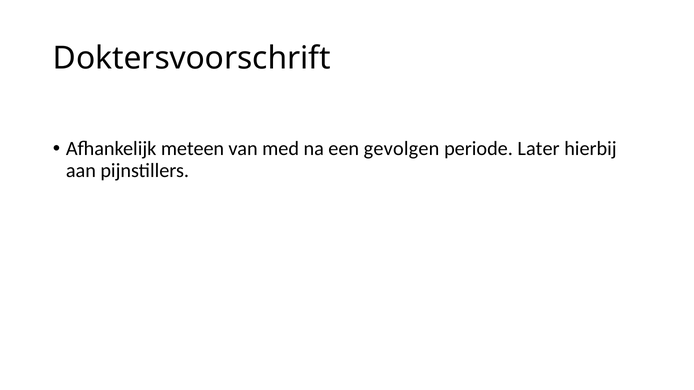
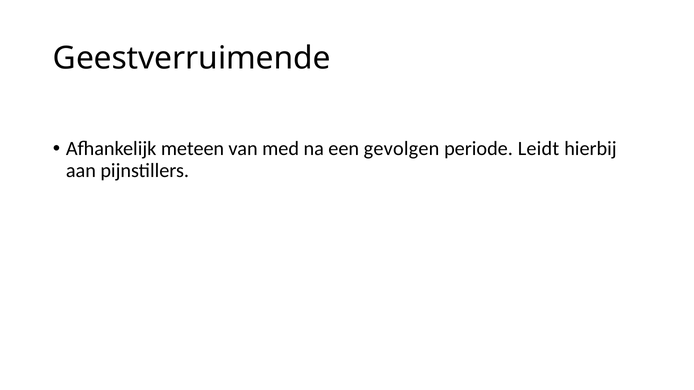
Doktersvoorschrift: Doktersvoorschrift -> Geestverruimende
Later: Later -> Leidt
